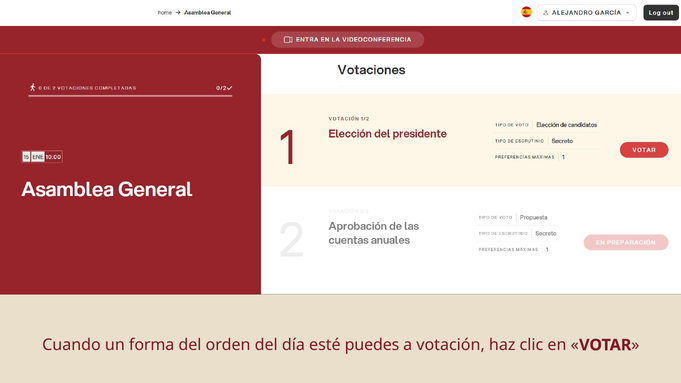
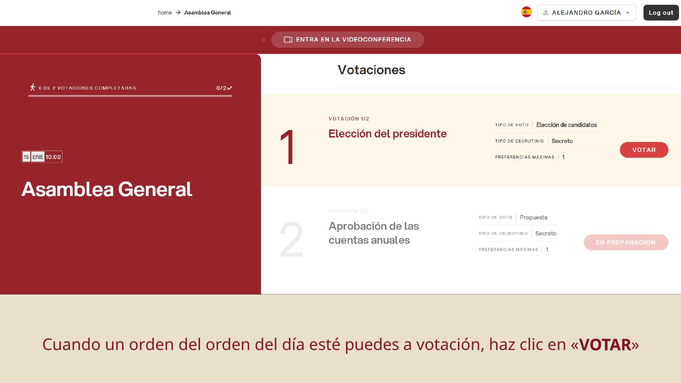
un forma: forma -> orden
